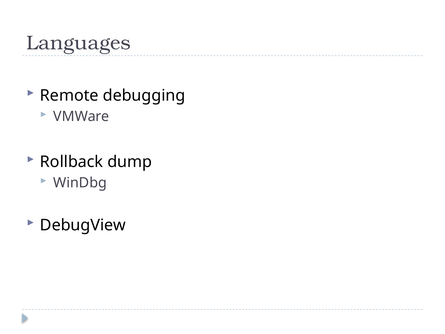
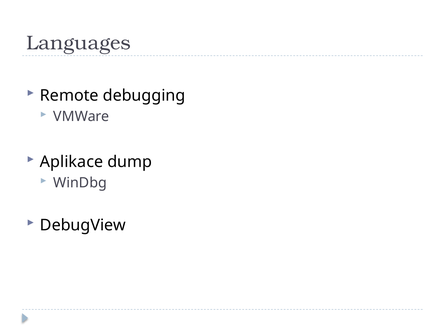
Rollback: Rollback -> Aplikace
